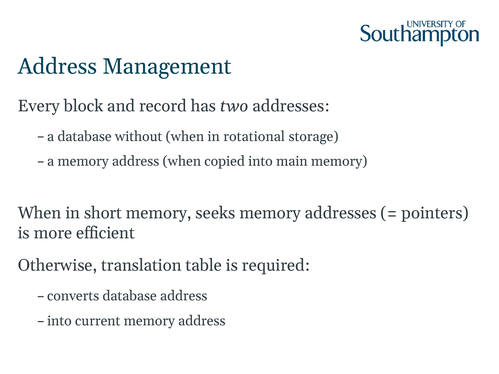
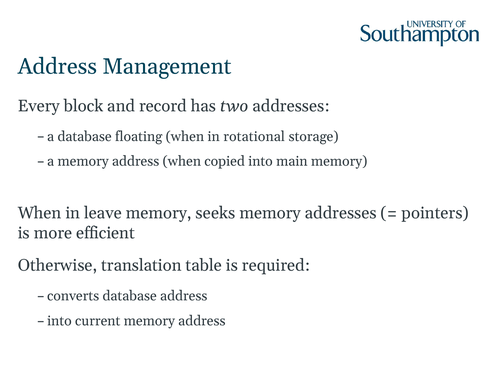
without: without -> floating
short: short -> leave
